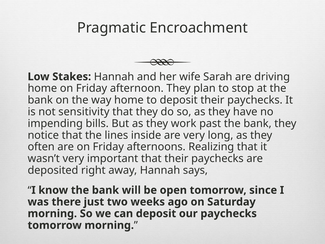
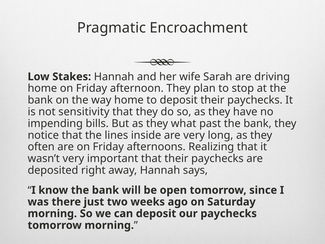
work: work -> what
